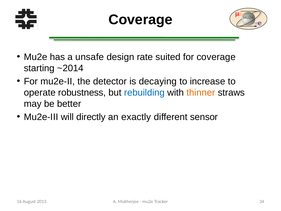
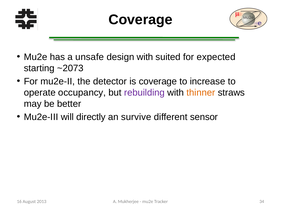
design rate: rate -> with
for coverage: coverage -> expected
~2014: ~2014 -> ~2073
is decaying: decaying -> coverage
robustness: robustness -> occupancy
rebuilding colour: blue -> purple
exactly: exactly -> survive
